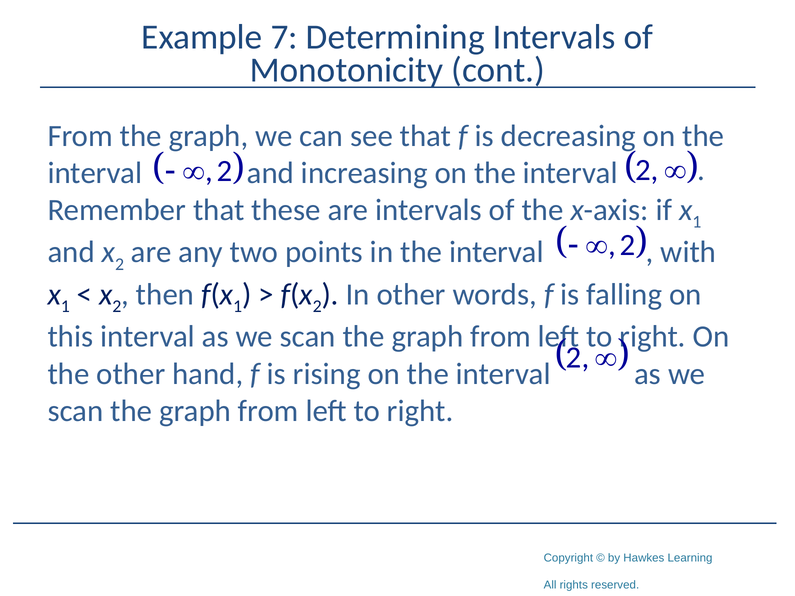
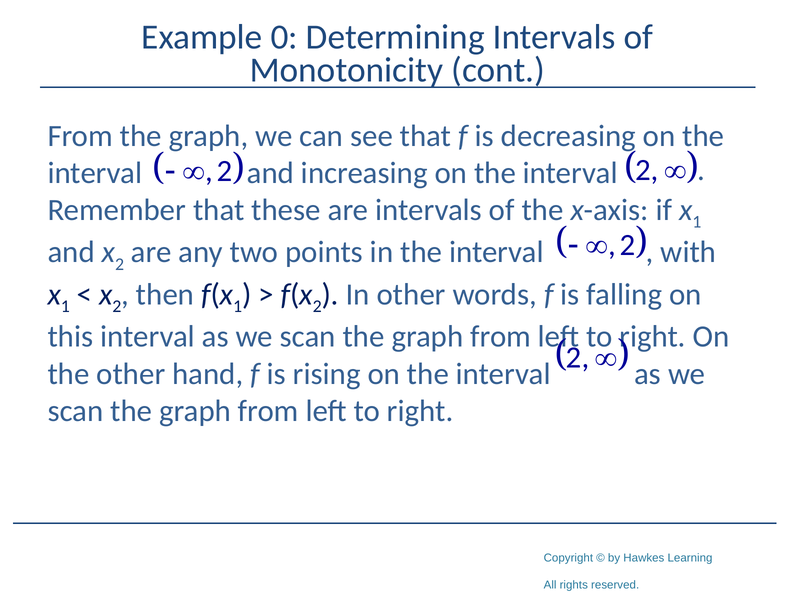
7: 7 -> 0
